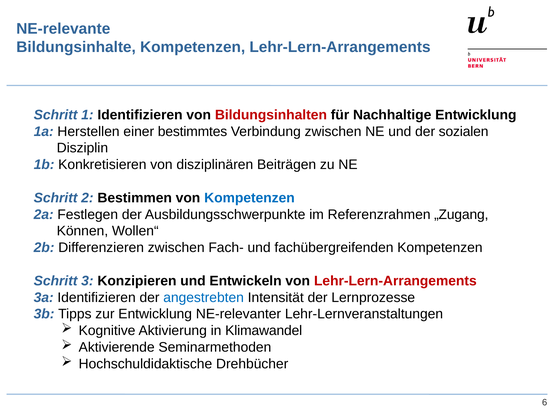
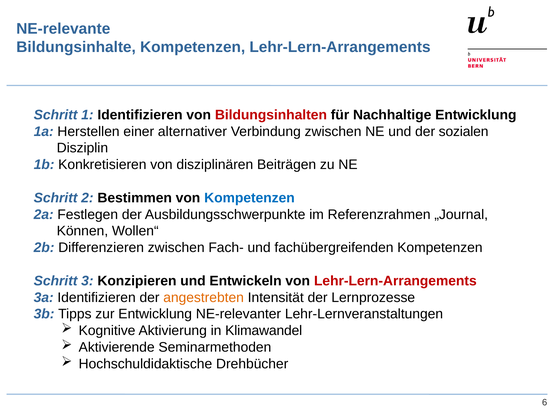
bestimmtes: bestimmtes -> alternativer
„Zugang: „Zugang -> „Journal
angestrebten colour: blue -> orange
